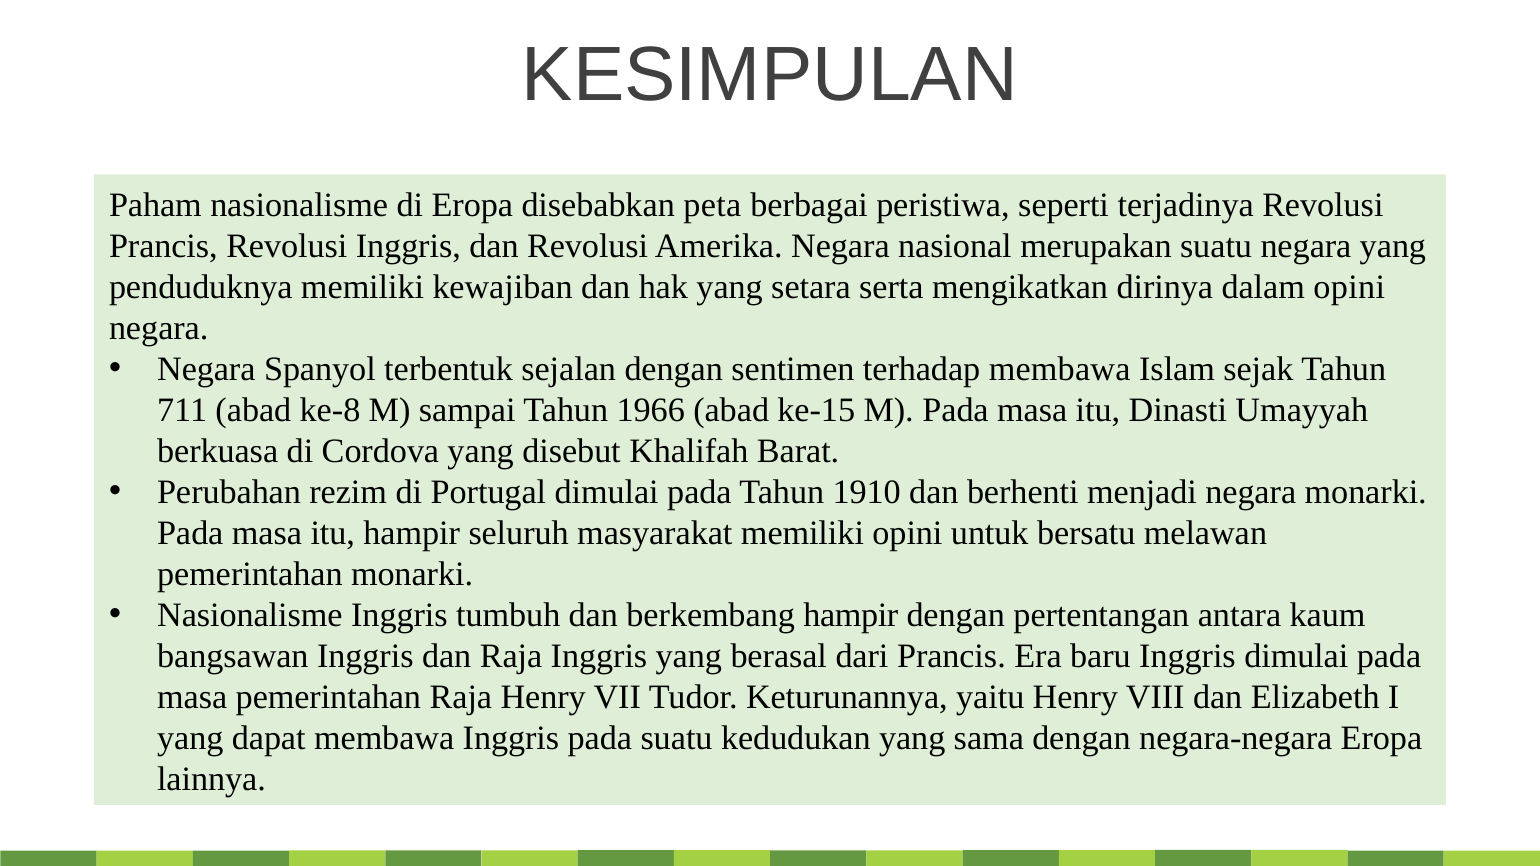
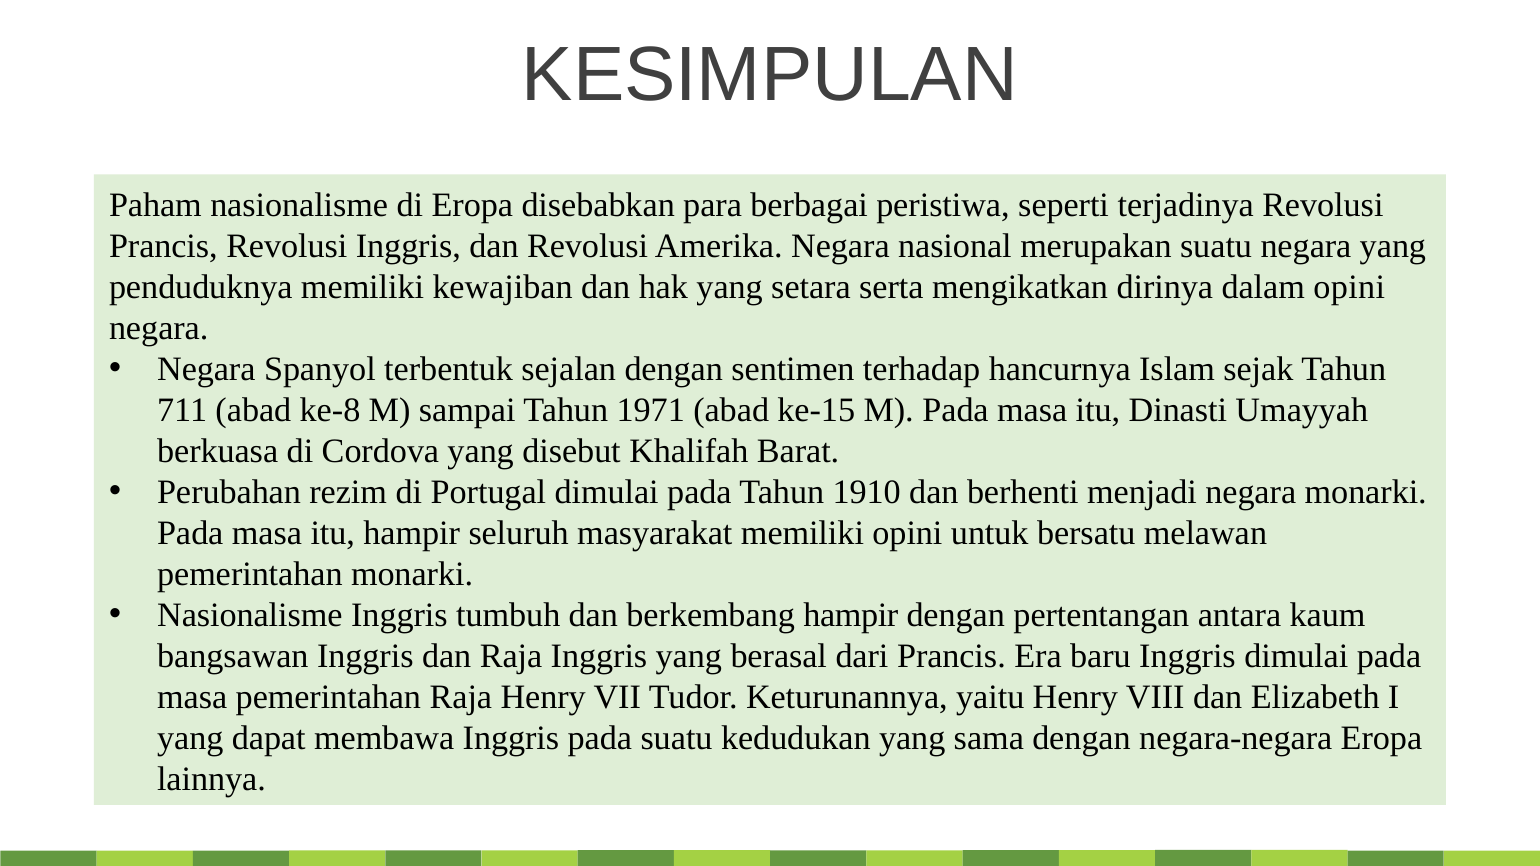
peta: peta -> para
terhadap membawa: membawa -> hancurnya
1966: 1966 -> 1971
